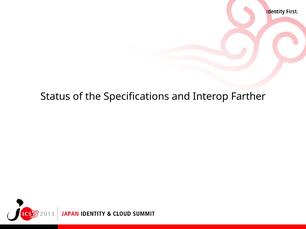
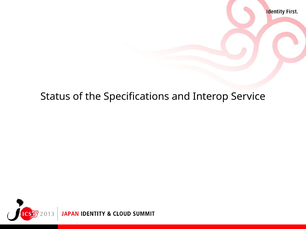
Farther: Farther -> Service
